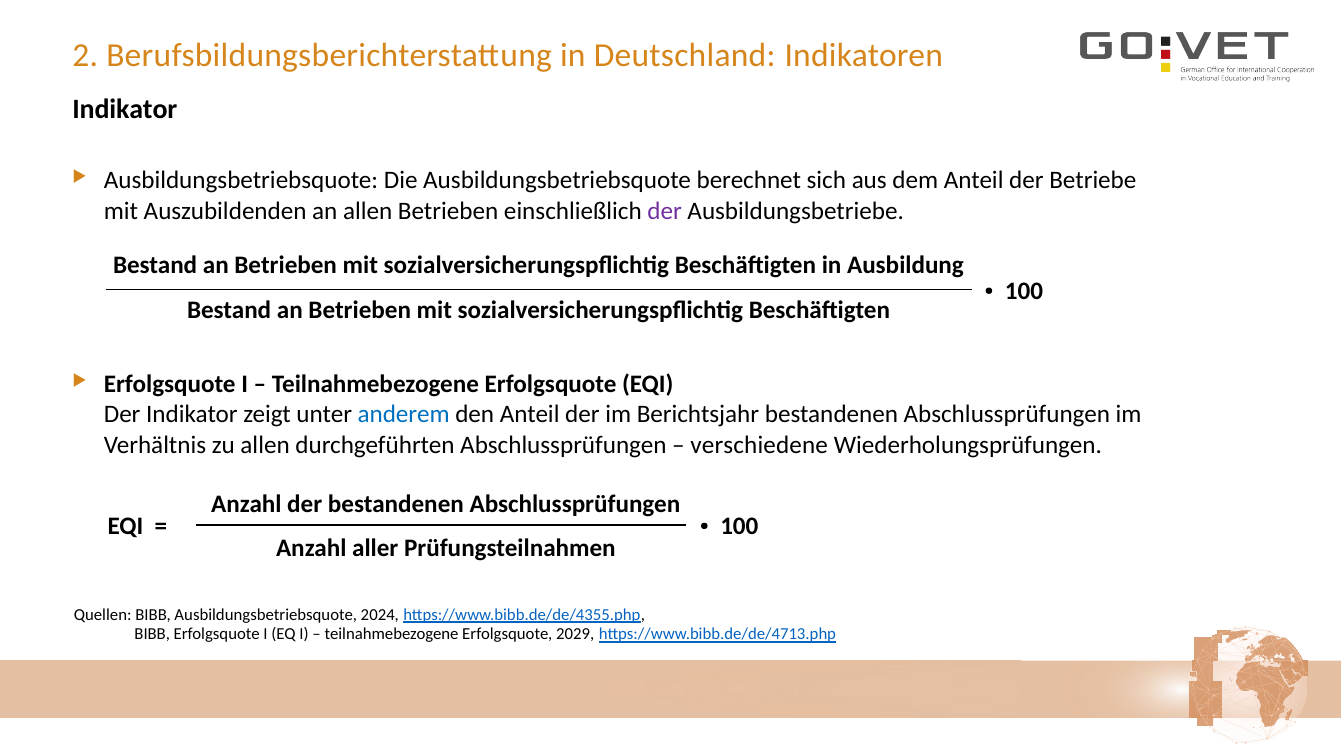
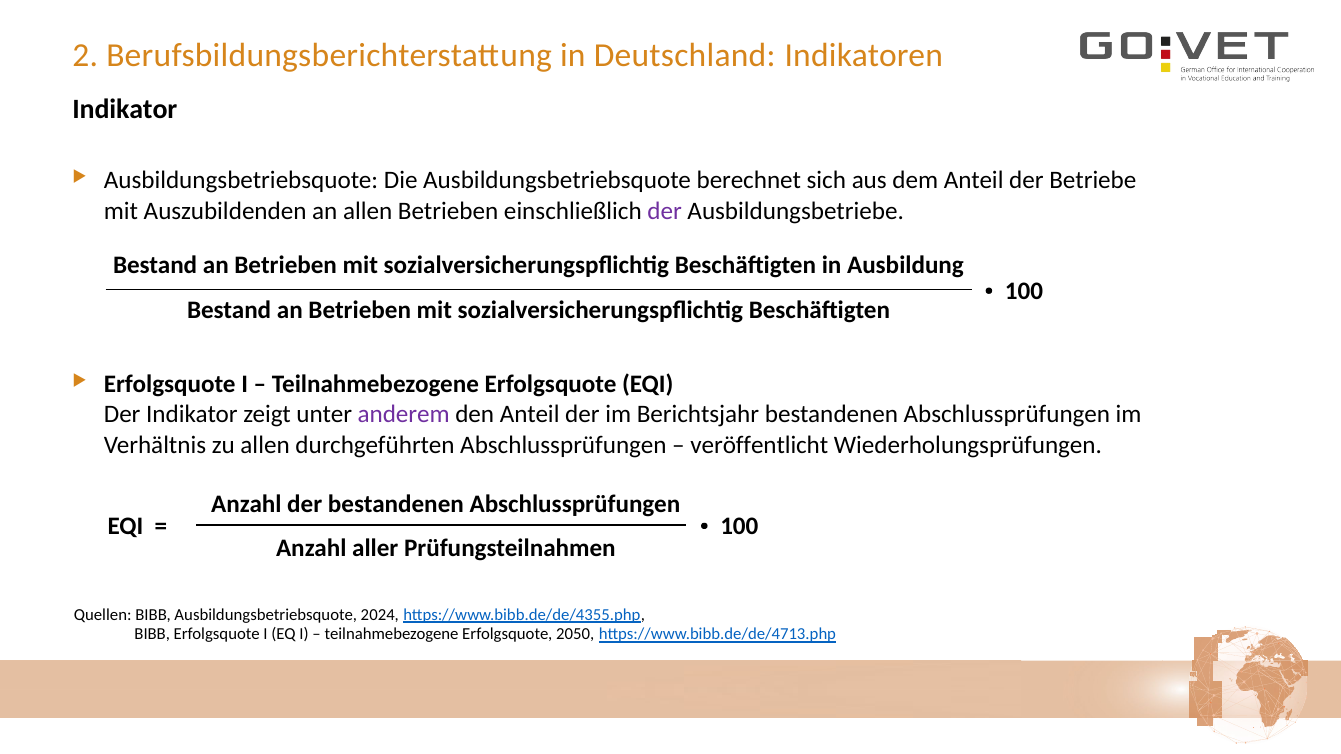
anderem colour: blue -> purple
verschiedene: verschiedene -> veröffentlicht
2029: 2029 -> 2050
